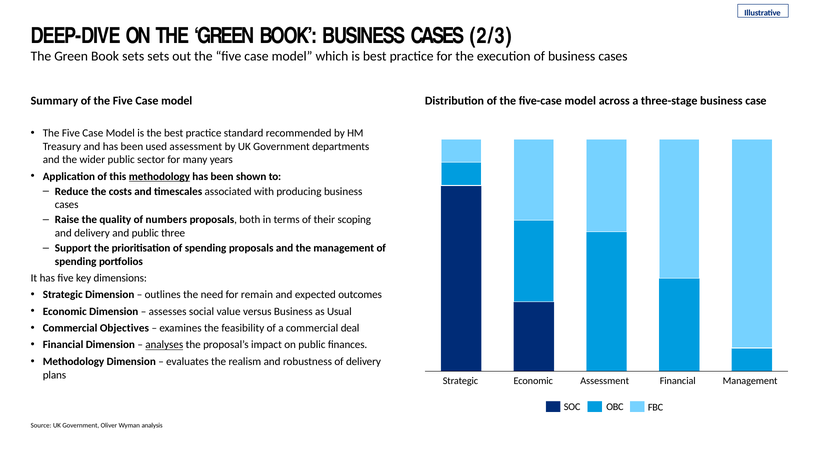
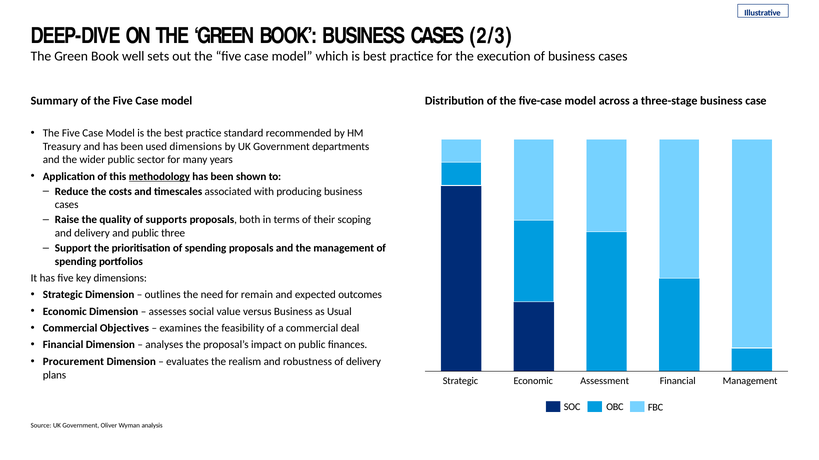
Book sets: sets -> well
used assessment: assessment -> dimensions
numbers: numbers -> supports
analyses underline: present -> none
Methodology at (74, 362): Methodology -> Procurement
